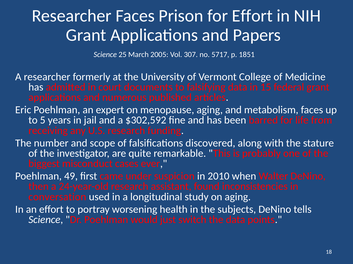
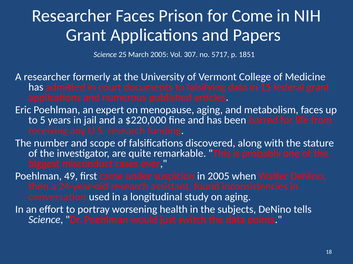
for Effort: Effort -> Come
$302,592: $302,592 -> $220,000
in 2010: 2010 -> 2005
